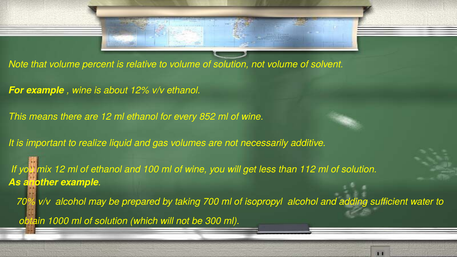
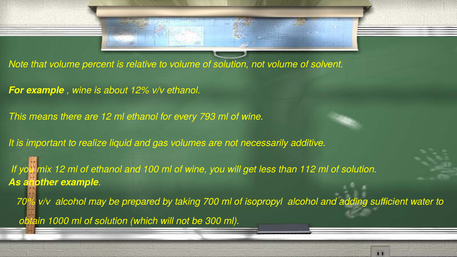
852: 852 -> 793
